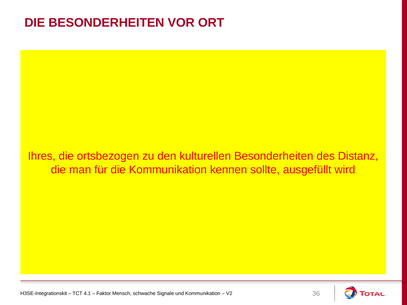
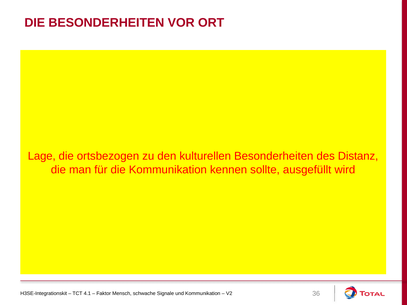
Ihres: Ihres -> Lage
